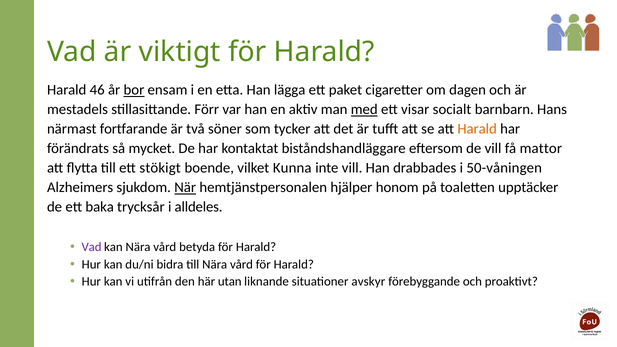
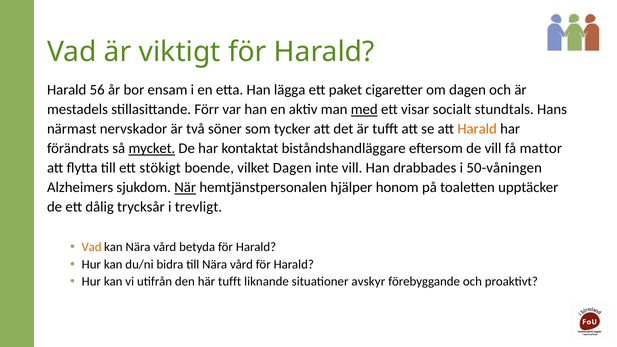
46: 46 -> 56
bor underline: present -> none
barnbarn: barnbarn -> stundtals
fortfarande: fortfarande -> nervskador
mycket underline: none -> present
vilket Kunna: Kunna -> Dagen
baka: baka -> dålig
alldeles: alldeles -> trevligt
Vad at (92, 247) colour: purple -> orange
här utan: utan -> tufft
